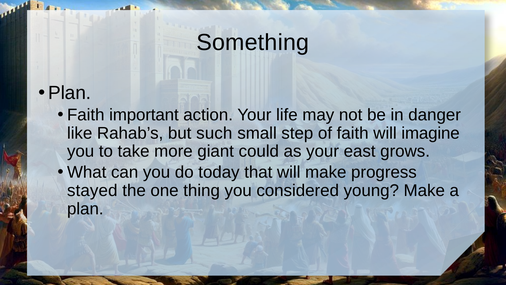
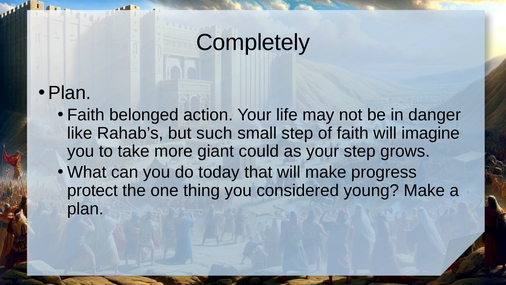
Something: Something -> Completely
important: important -> belonged
your east: east -> step
stayed: stayed -> protect
